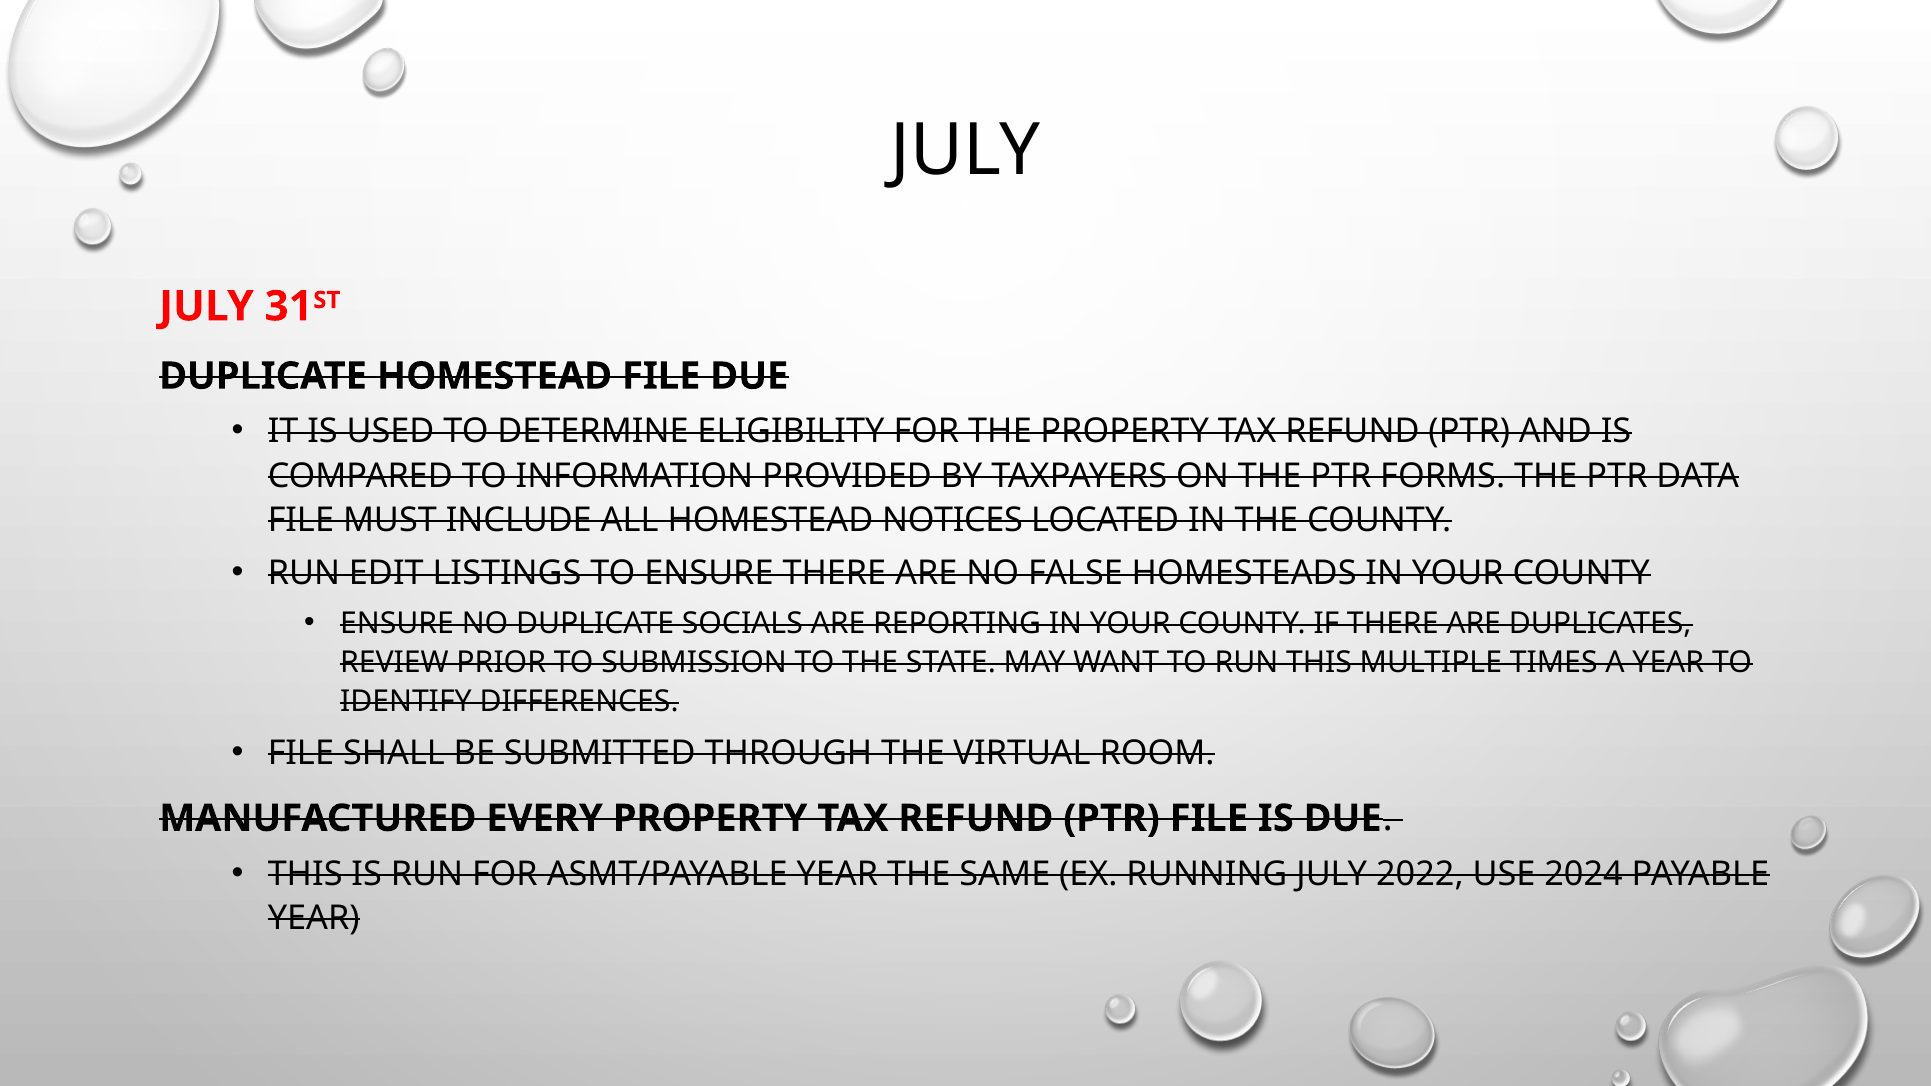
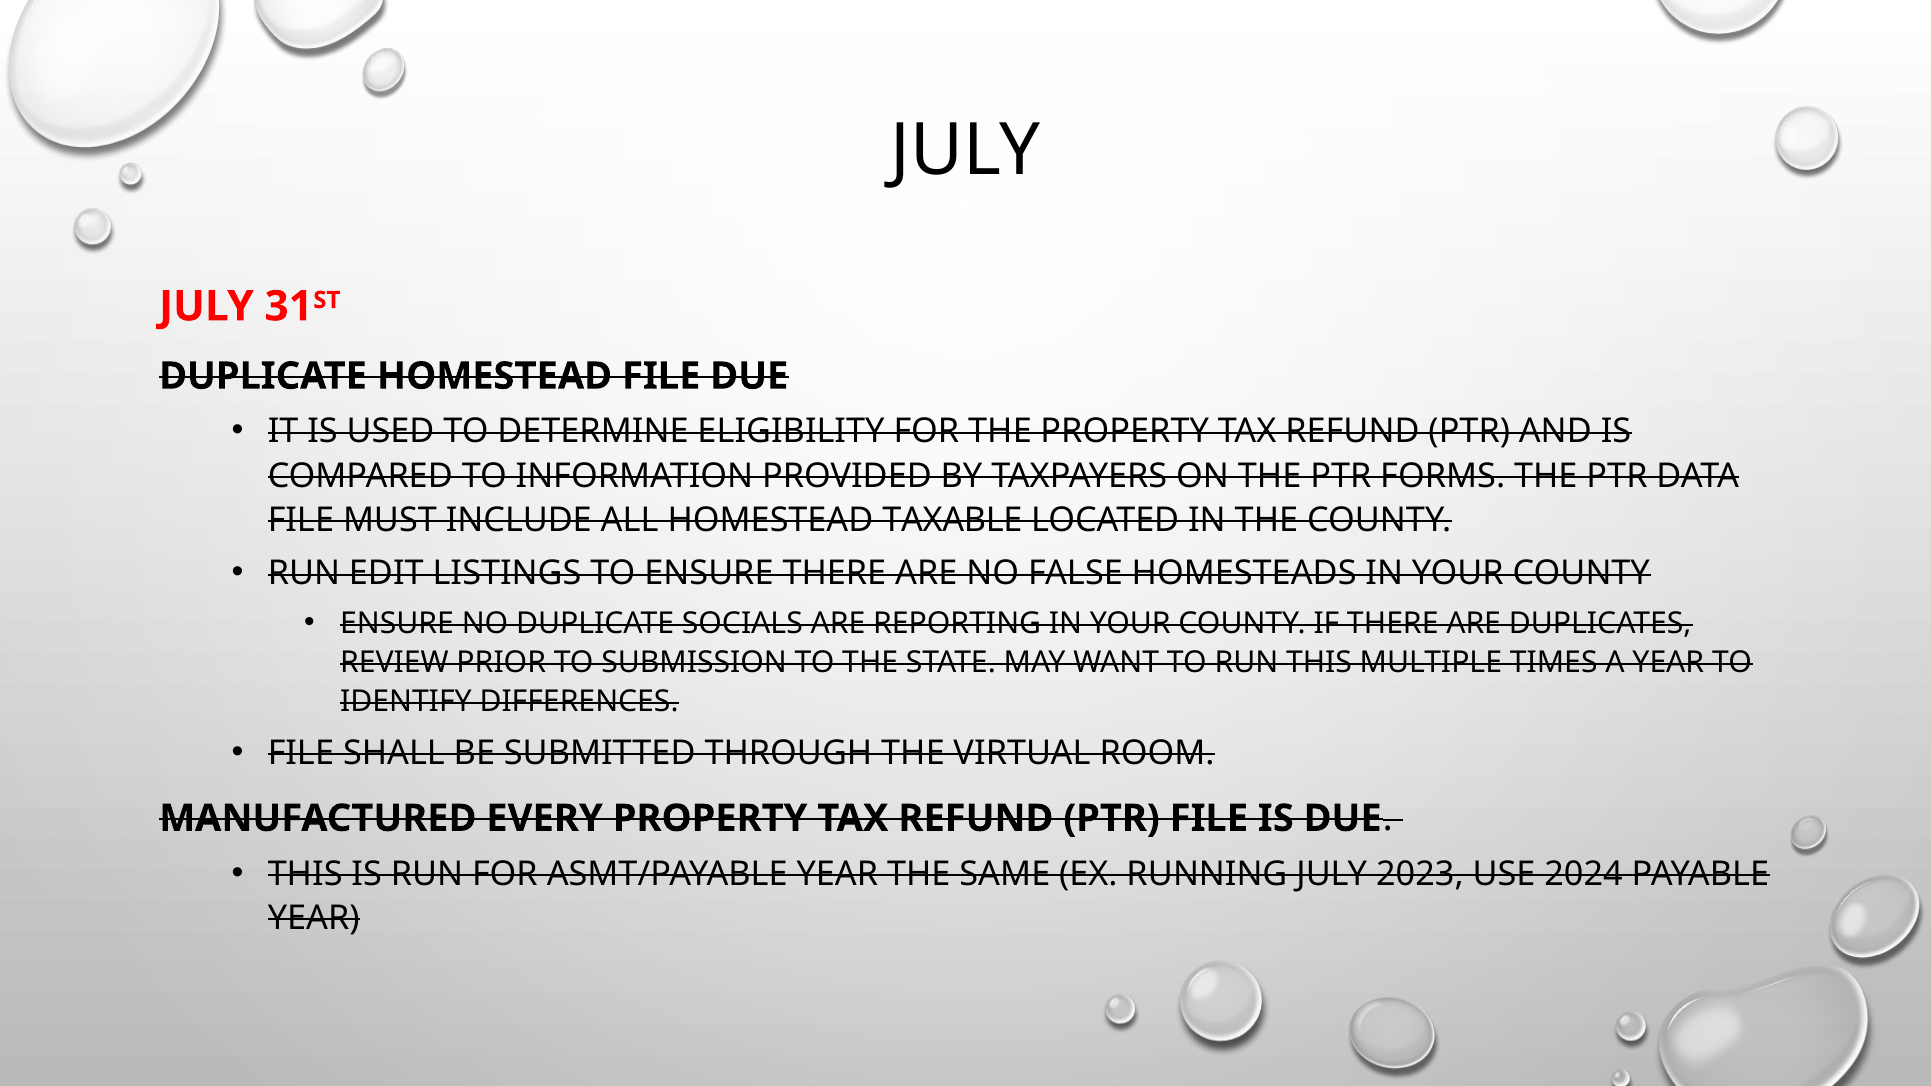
NOTICES: NOTICES -> TAXABLE
2022: 2022 -> 2023
